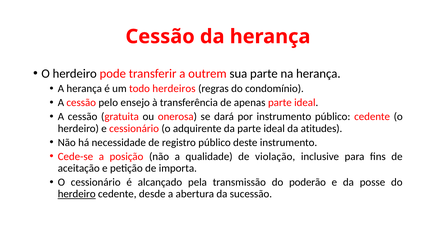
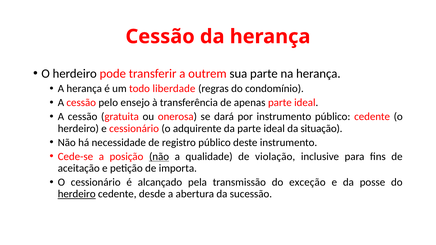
herdeiros: herdeiros -> liberdade
atitudes: atitudes -> situação
não at (159, 157) underline: none -> present
poderão: poderão -> exceção
